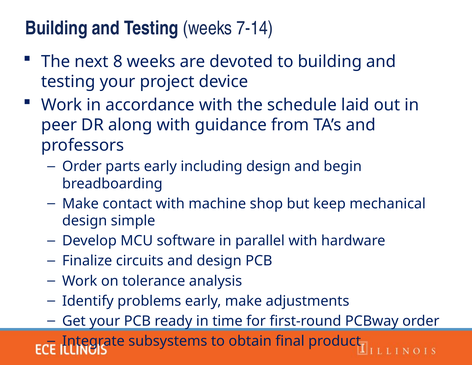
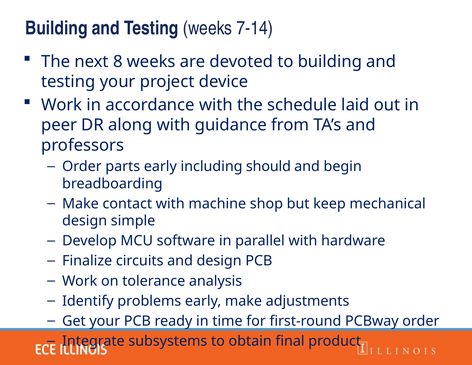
including design: design -> should
